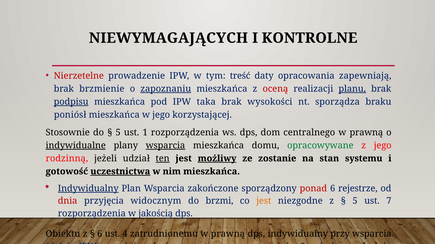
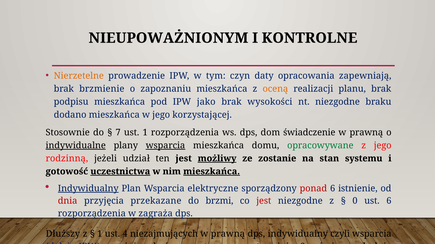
NIEWYMAGAJĄCYCH: NIEWYMAGAJĄCYCH -> NIEUPOWAŻNIONYM
Nierzetelne colour: red -> orange
treść: treść -> czyn
zapoznaniu underline: present -> none
oceną colour: red -> orange
planu underline: present -> none
podpisu underline: present -> none
taka: taka -> jako
nt sporządza: sporządza -> niezgodne
poniósł: poniósł -> dodano
5 at (118, 133): 5 -> 7
centralnego: centralnego -> świadczenie
ten underline: present -> none
mieszkańca at (212, 172) underline: none -> present
zakończone: zakończone -> elektryczne
rejestrze: rejestrze -> istnienie
widocznym: widocznym -> przekazane
jest at (264, 201) colour: orange -> red
5 at (355, 201): 5 -> 0
ust 7: 7 -> 6
jakością: jakością -> zagraża
Obiektu: Obiektu -> Dłuższy
6 at (100, 235): 6 -> 1
zatrudnionemu: zatrudnionemu -> niezajmujących
przy: przy -> czyli
